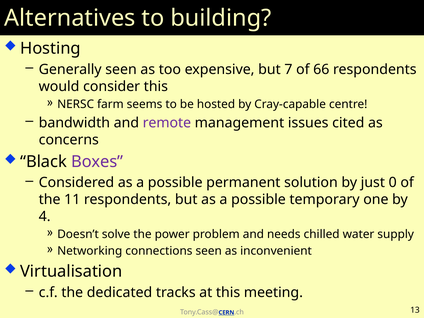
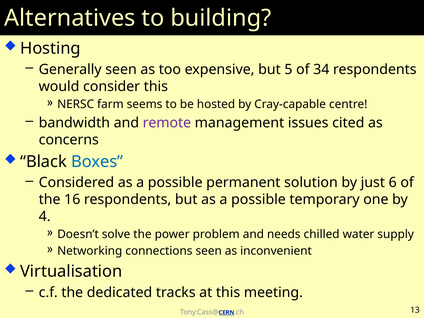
7: 7 -> 5
66: 66 -> 34
Boxes colour: purple -> blue
0: 0 -> 6
11: 11 -> 16
